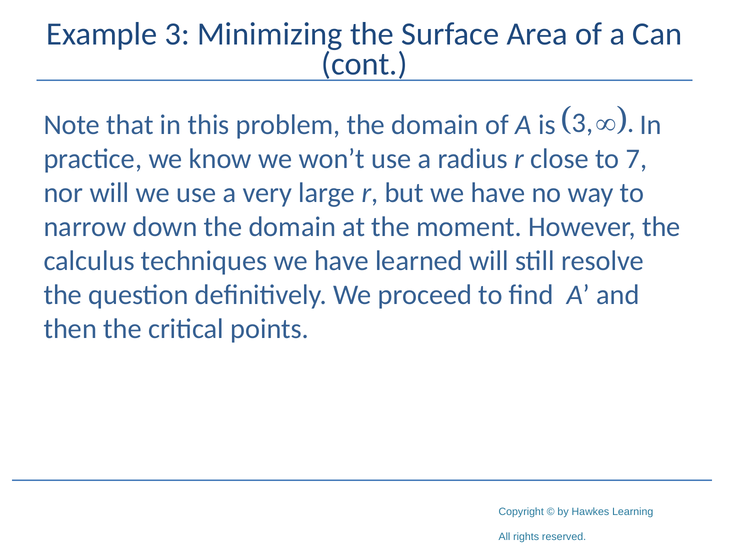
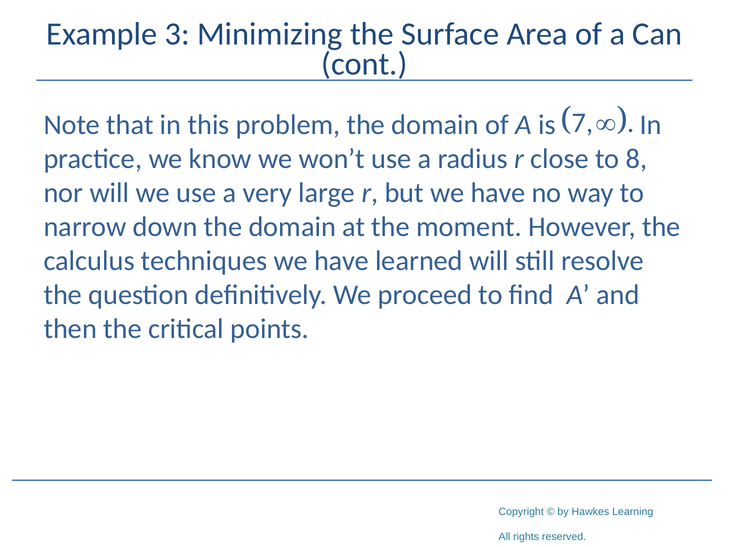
3 at (583, 123): 3 -> 7
7: 7 -> 8
